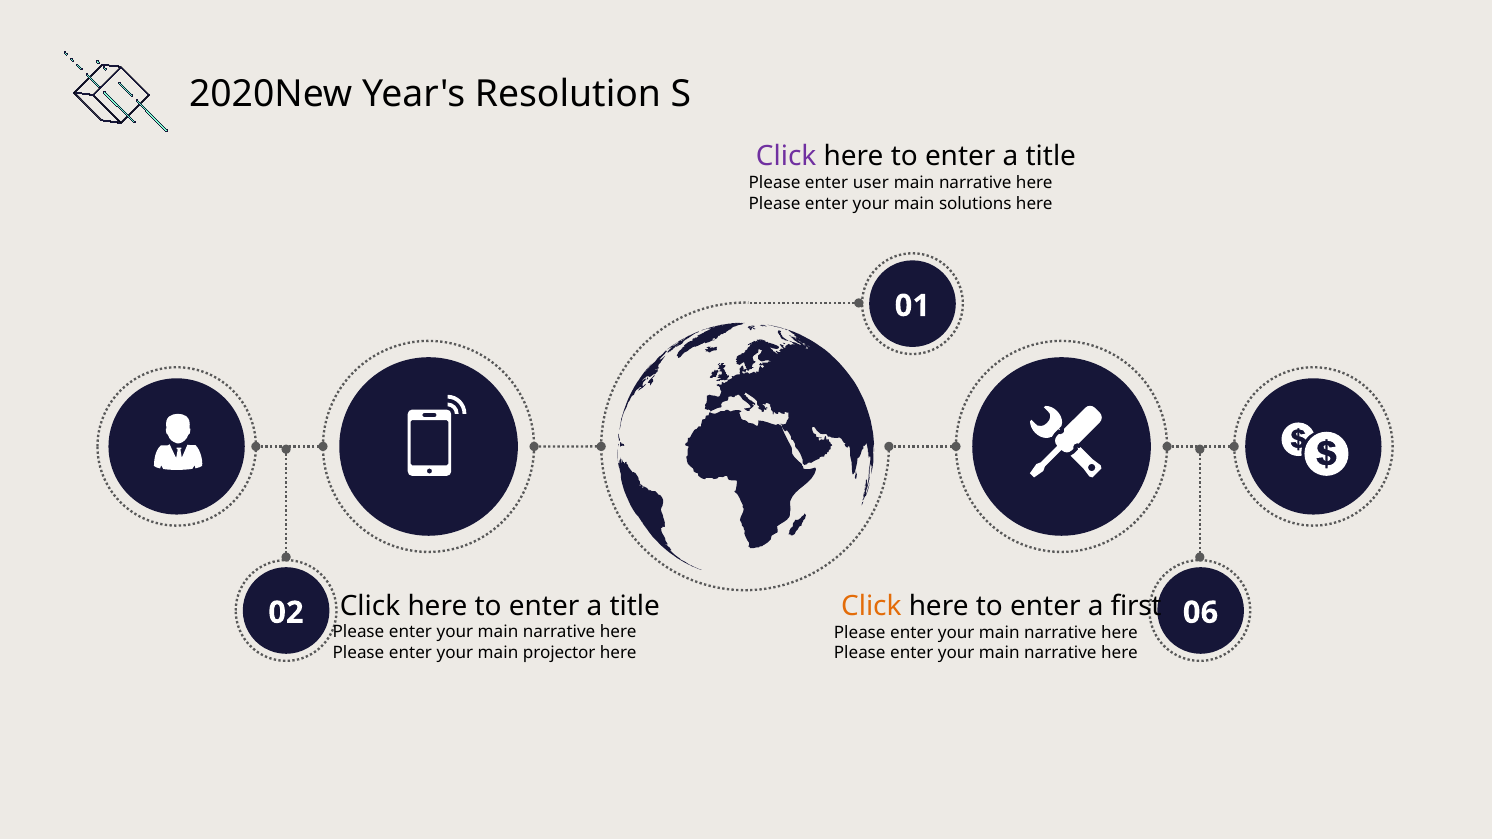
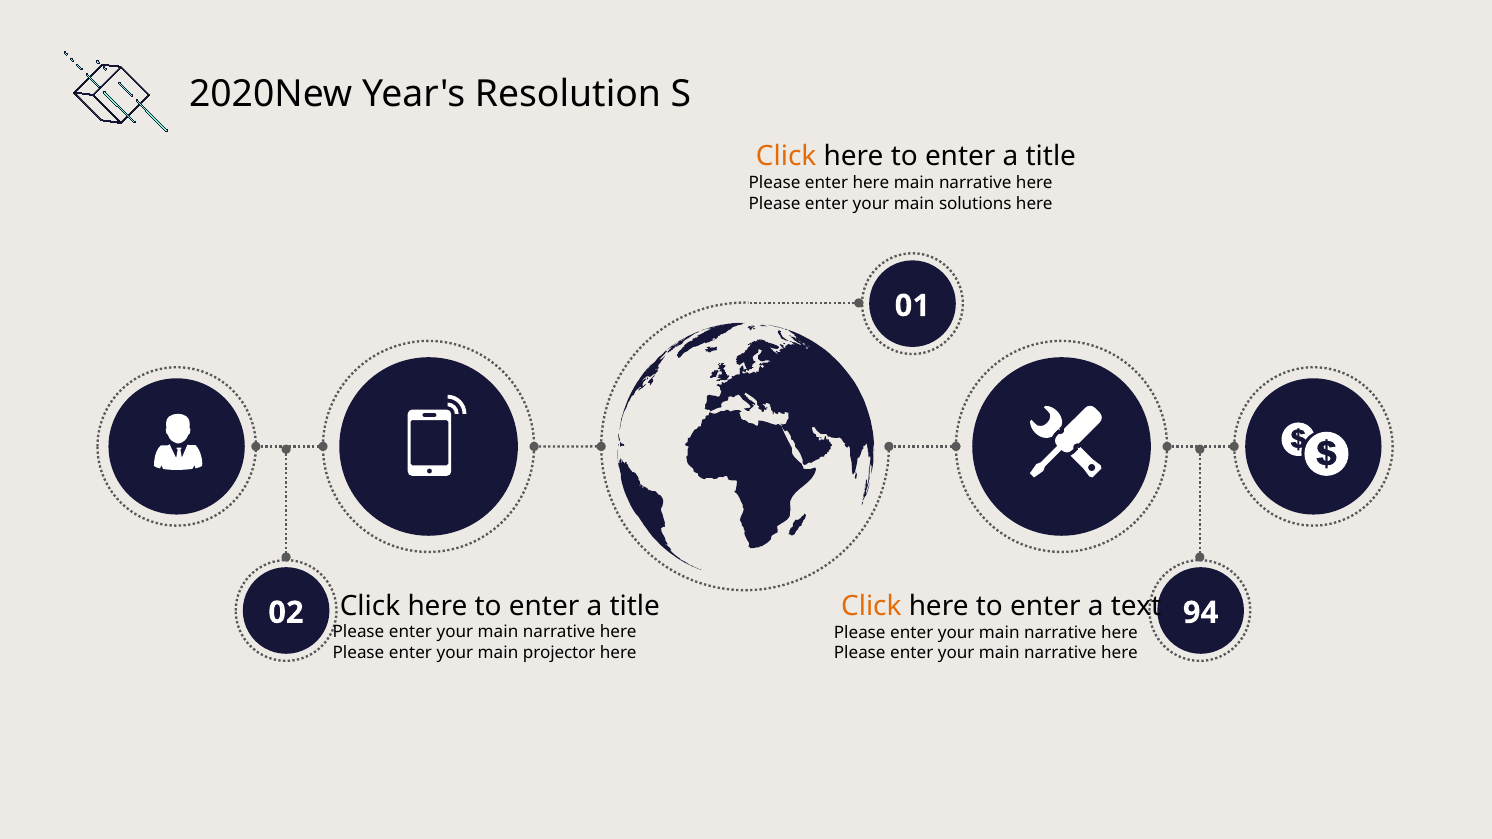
Click at (786, 157) colour: purple -> orange
enter user: user -> here
first: first -> text
06: 06 -> 94
